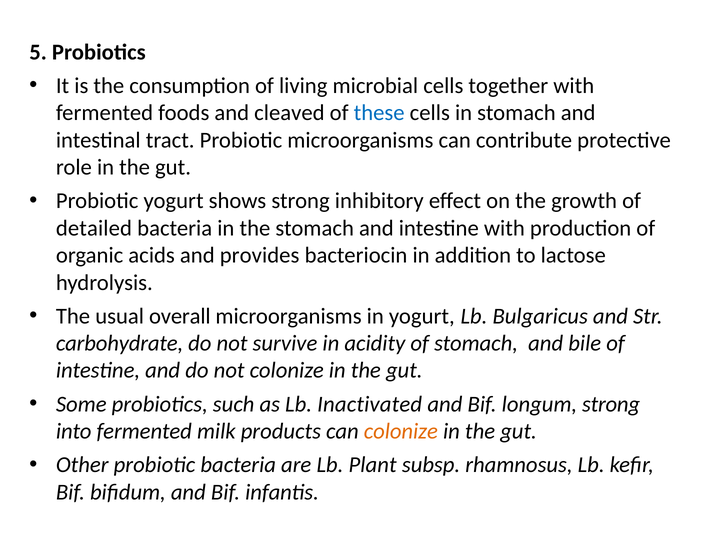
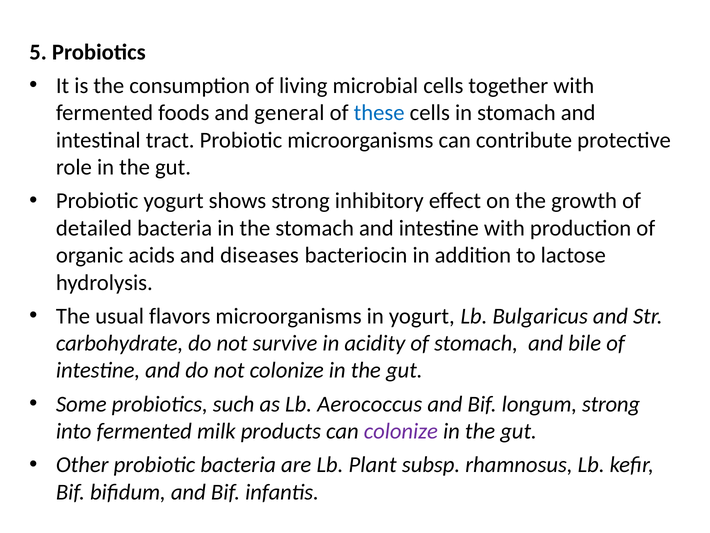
cleaved: cleaved -> general
provides: provides -> diseases
overall: overall -> flavors
Inactivated: Inactivated -> Aerococcus
colonize at (401, 431) colour: orange -> purple
